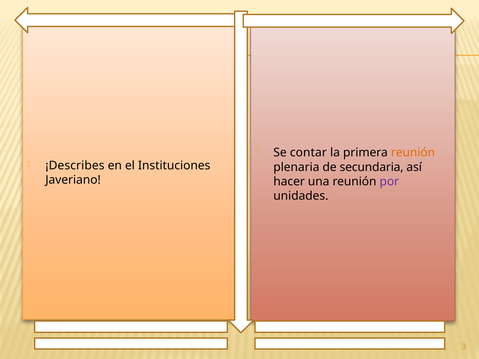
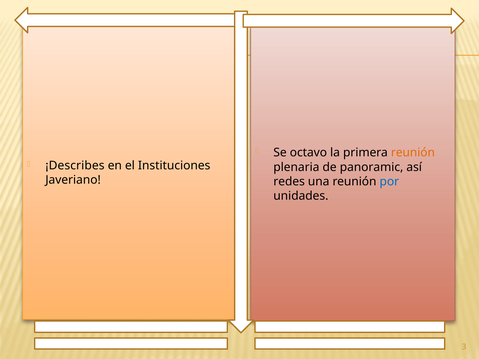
contar: contar -> octavo
secundaria: secundaria -> panoramic
hacer: hacer -> redes
por colour: purple -> blue
